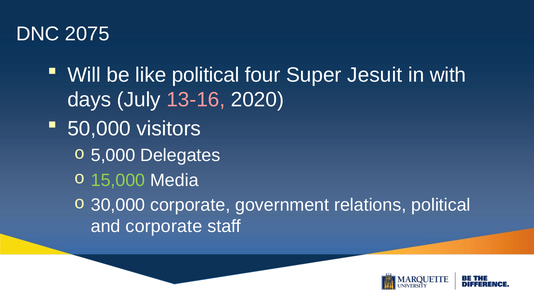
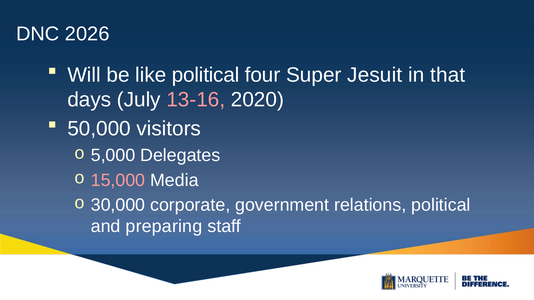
2075: 2075 -> 2026
with: with -> that
15,000 colour: light green -> pink
and corporate: corporate -> preparing
